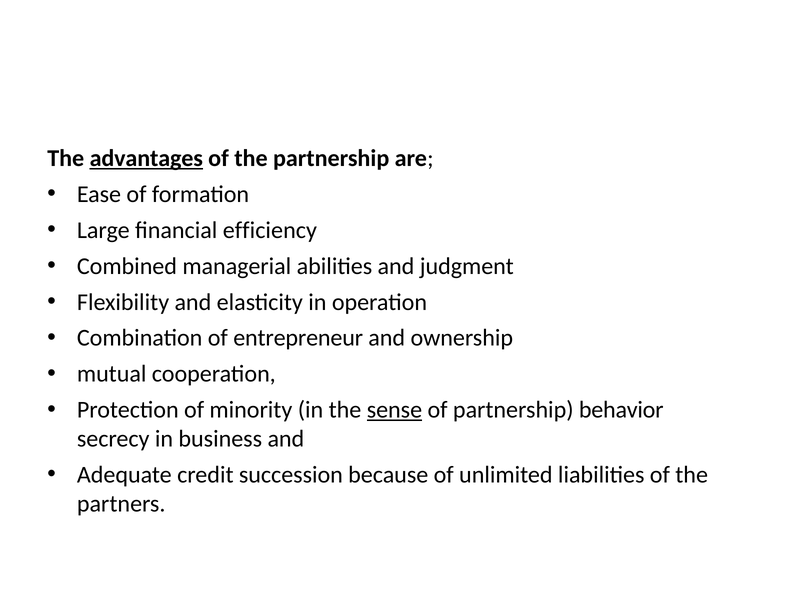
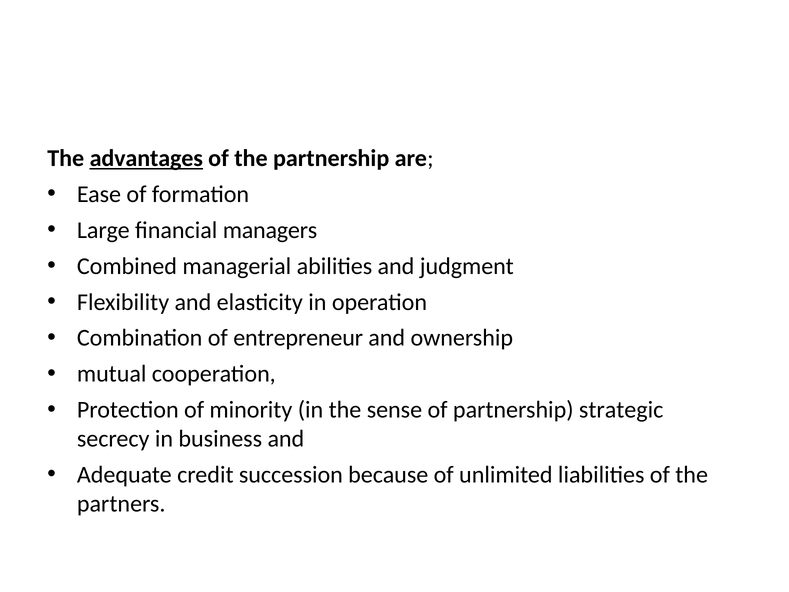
efficiency: efficiency -> managers
sense underline: present -> none
behavior: behavior -> strategic
